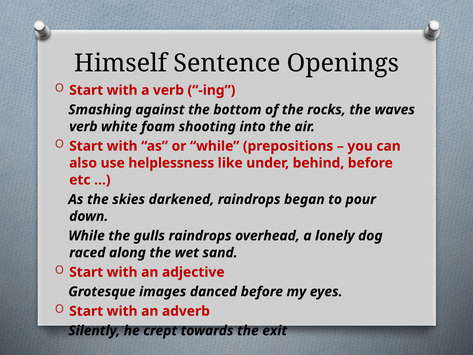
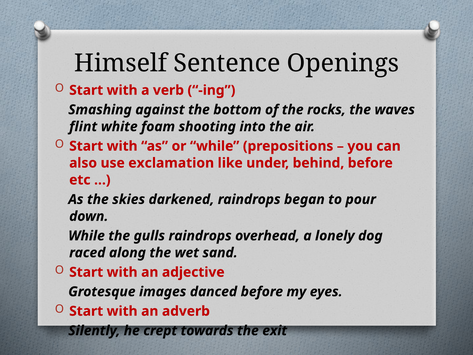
verb at (83, 127): verb -> flint
helplessness: helplessness -> exclamation
